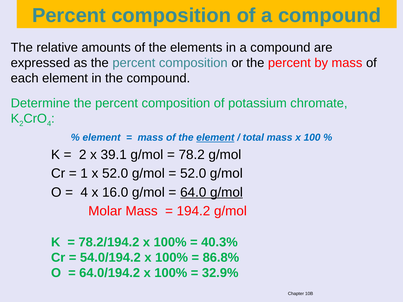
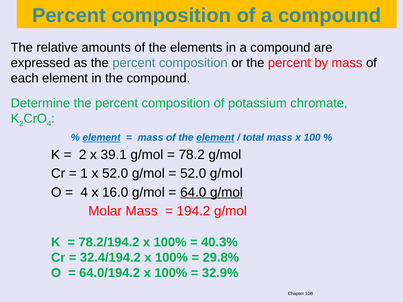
element at (102, 138) underline: none -> present
54.0/194.2: 54.0/194.2 -> 32.4/194.2
86.8%: 86.8% -> 29.8%
